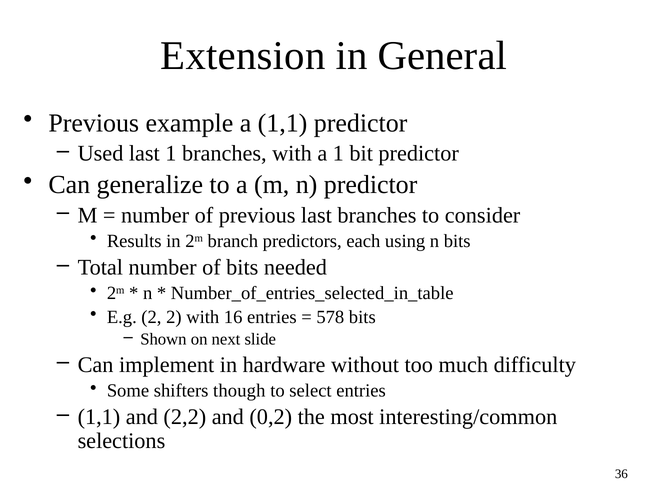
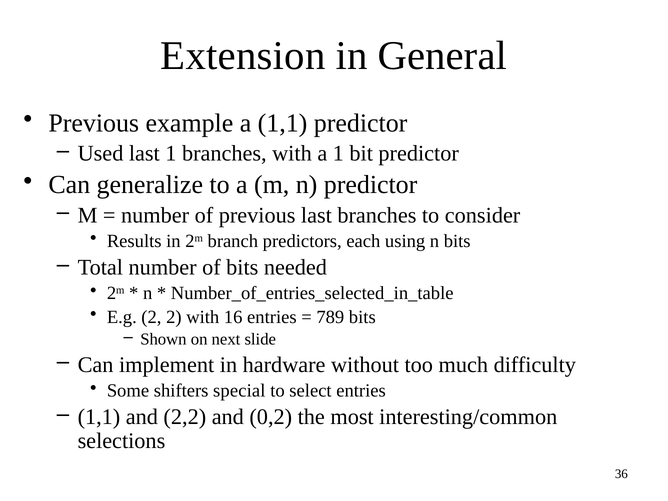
578: 578 -> 789
though: though -> special
